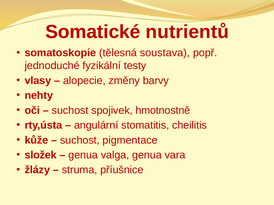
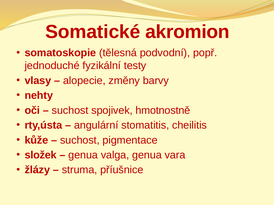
nutrientů: nutrientů -> akromion
soustava: soustava -> podvodní
